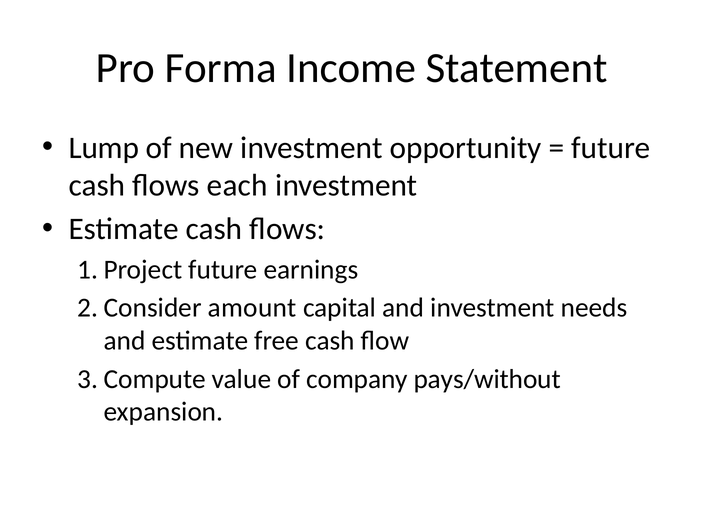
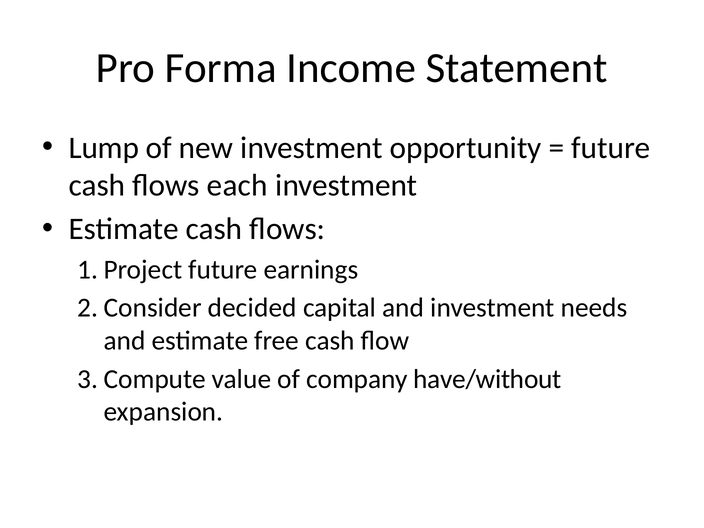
amount: amount -> decided
pays/without: pays/without -> have/without
